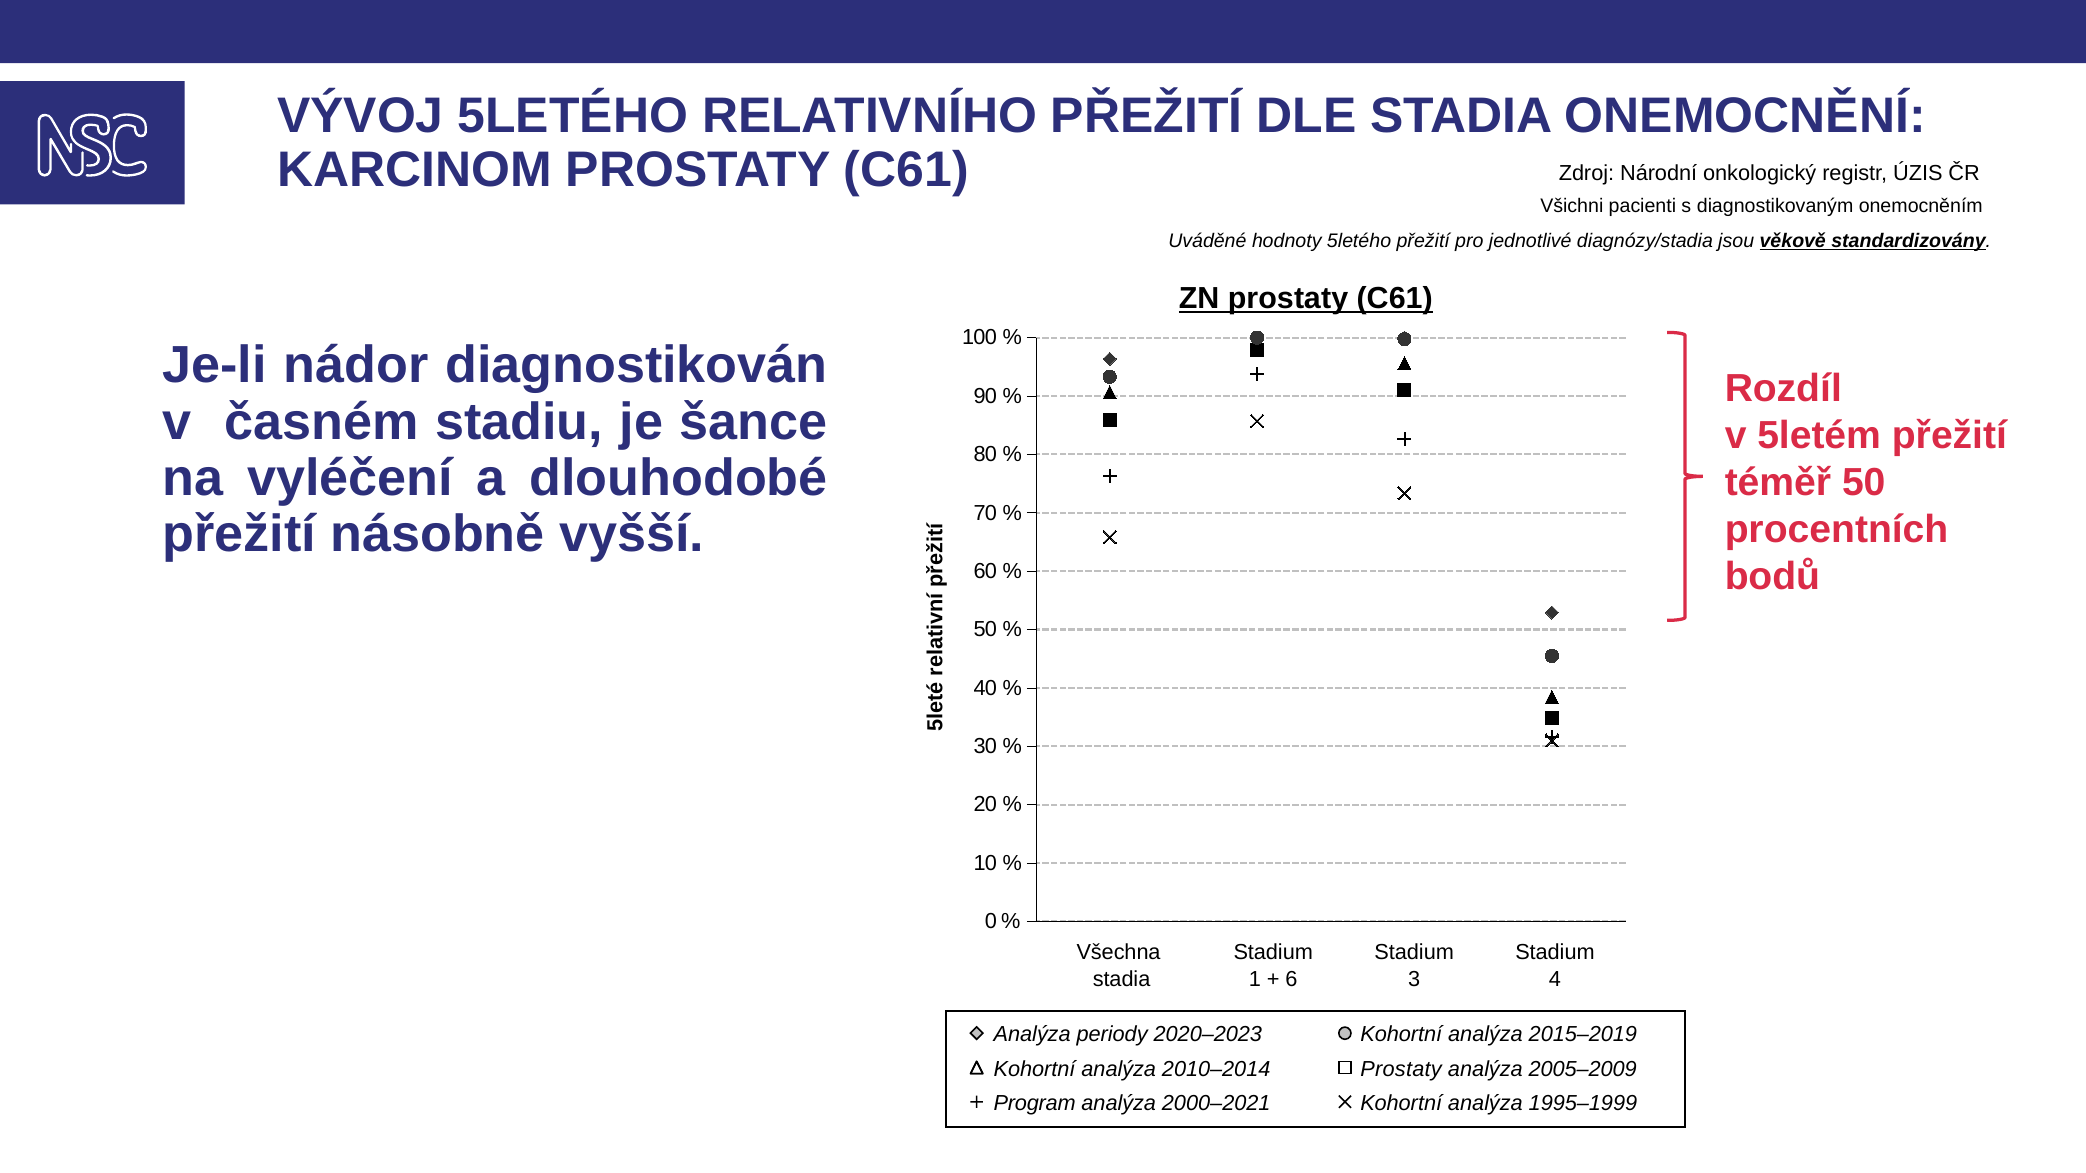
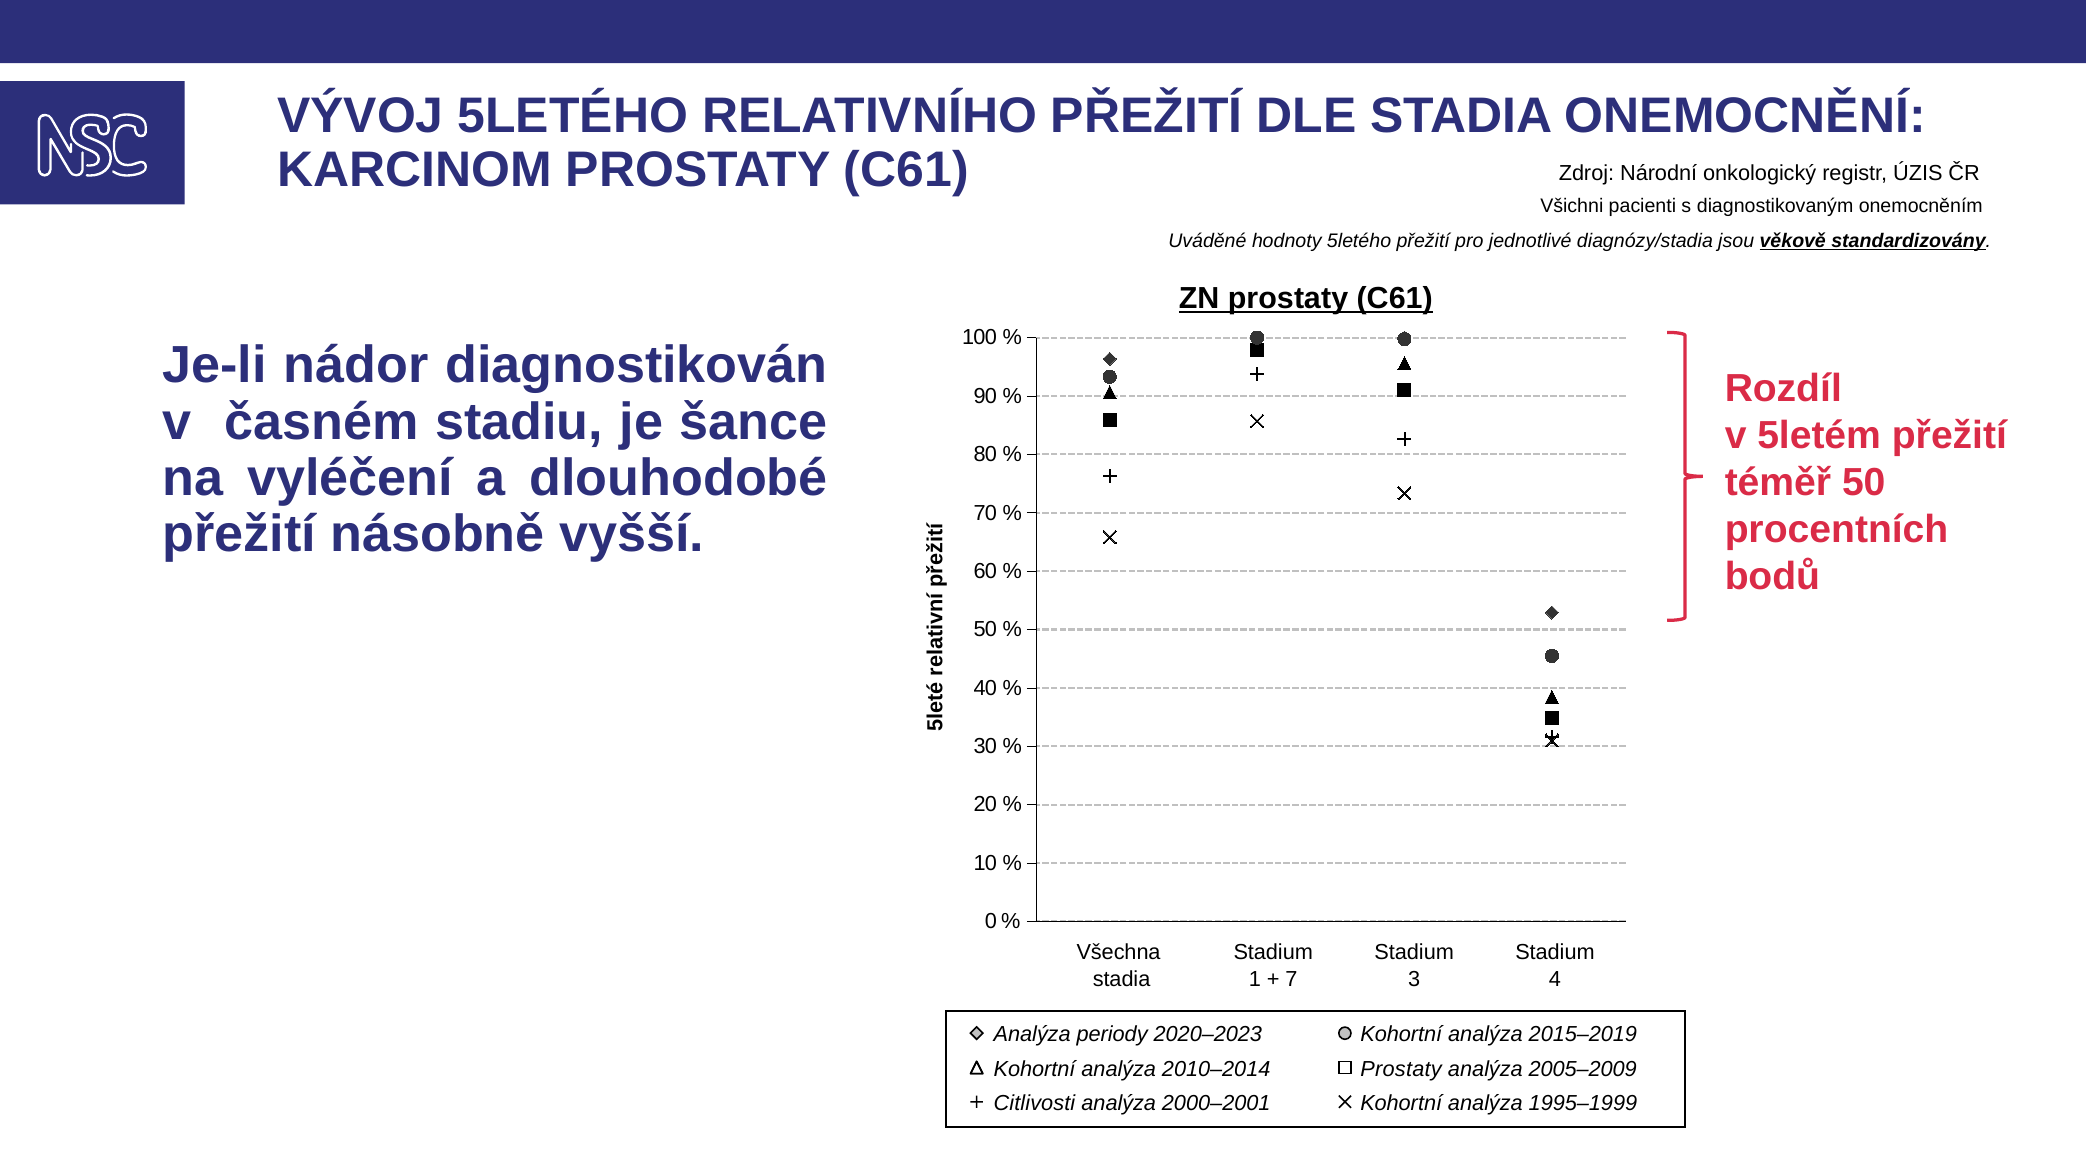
6: 6 -> 7
Program: Program -> Citlivosti
2000–2021: 2000–2021 -> 2000–2001
